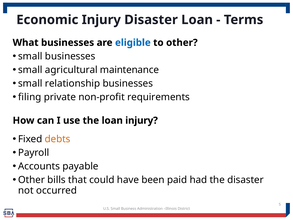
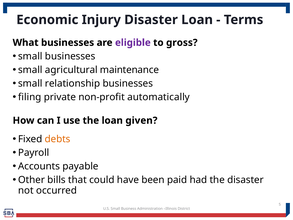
eligible colour: blue -> purple
to other: other -> gross
requirements: requirements -> automatically
loan injury: injury -> given
